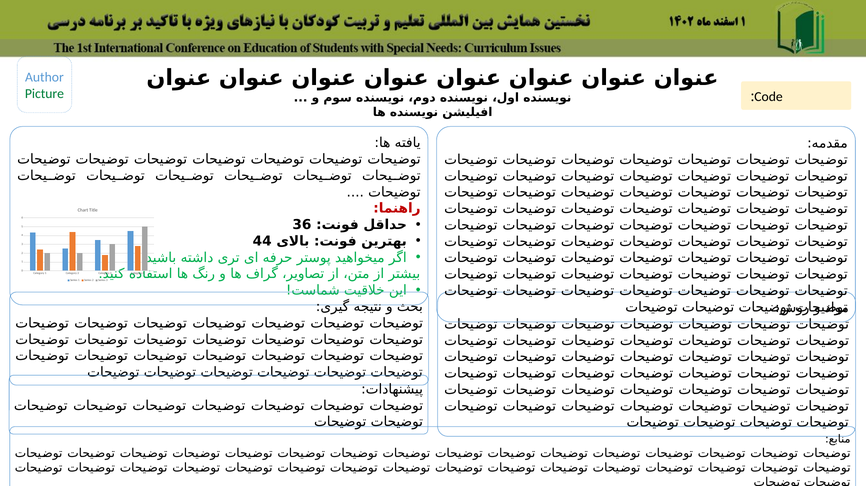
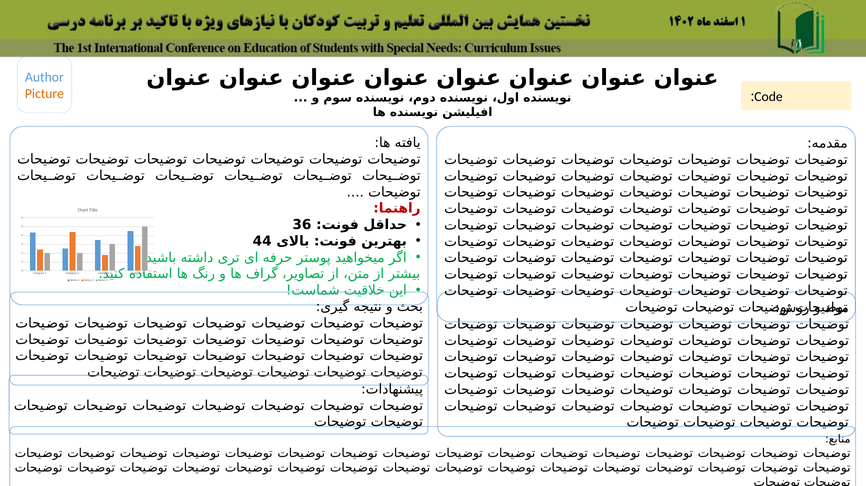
Picture colour: green -> orange
